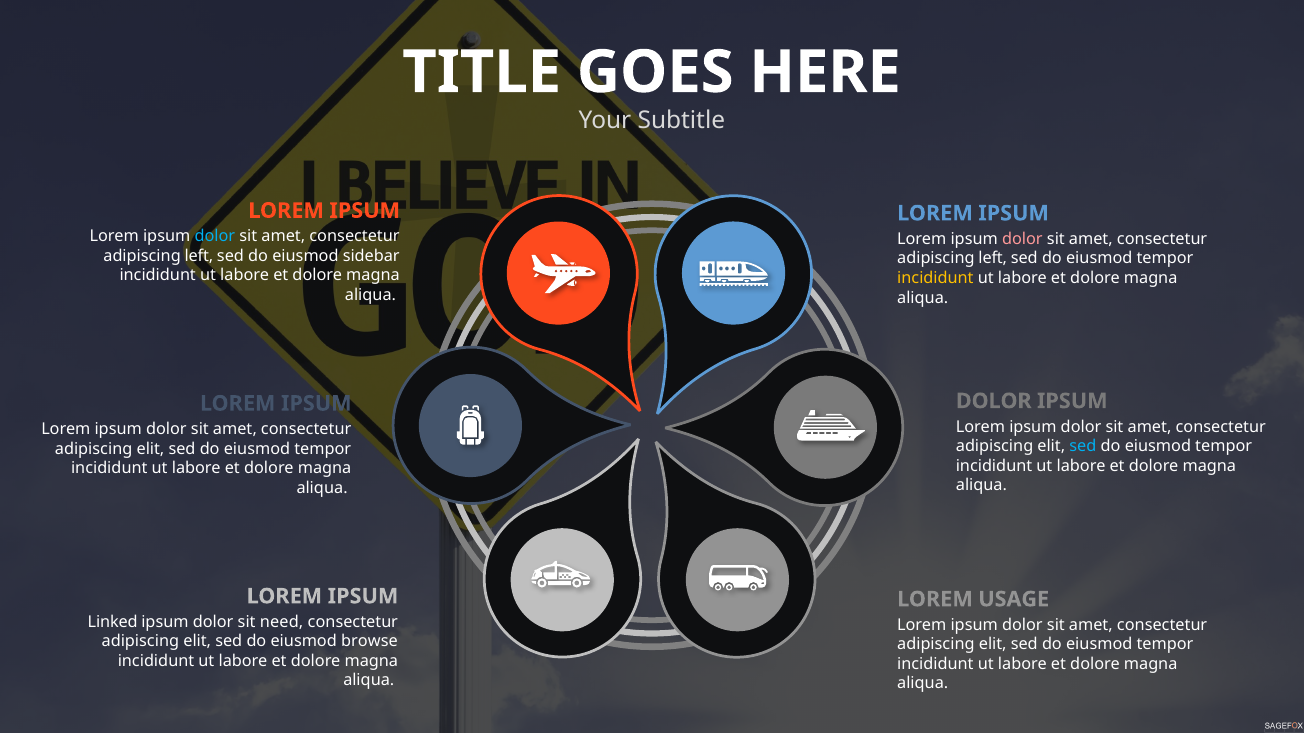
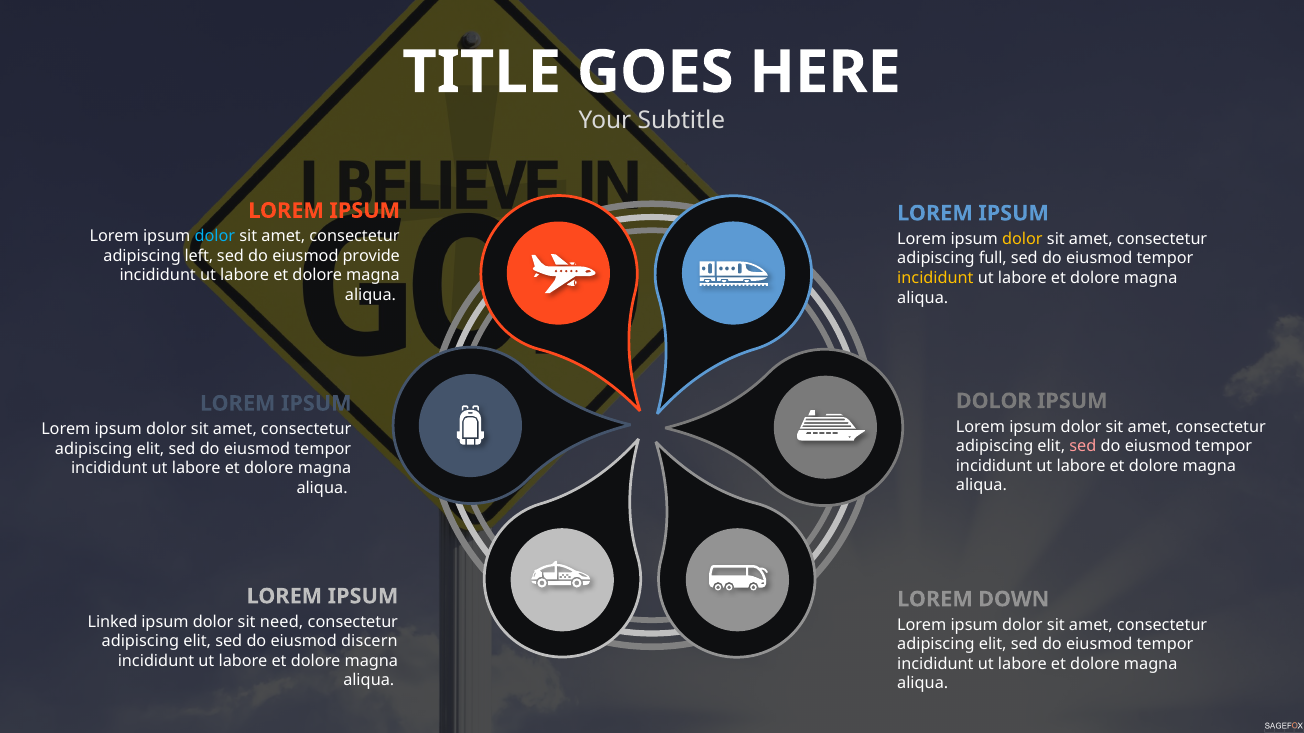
dolor at (1022, 239) colour: pink -> yellow
sidebar: sidebar -> provide
left at (993, 259): left -> full
sed at (1083, 447) colour: light blue -> pink
USAGE: USAGE -> DOWN
browse: browse -> discern
